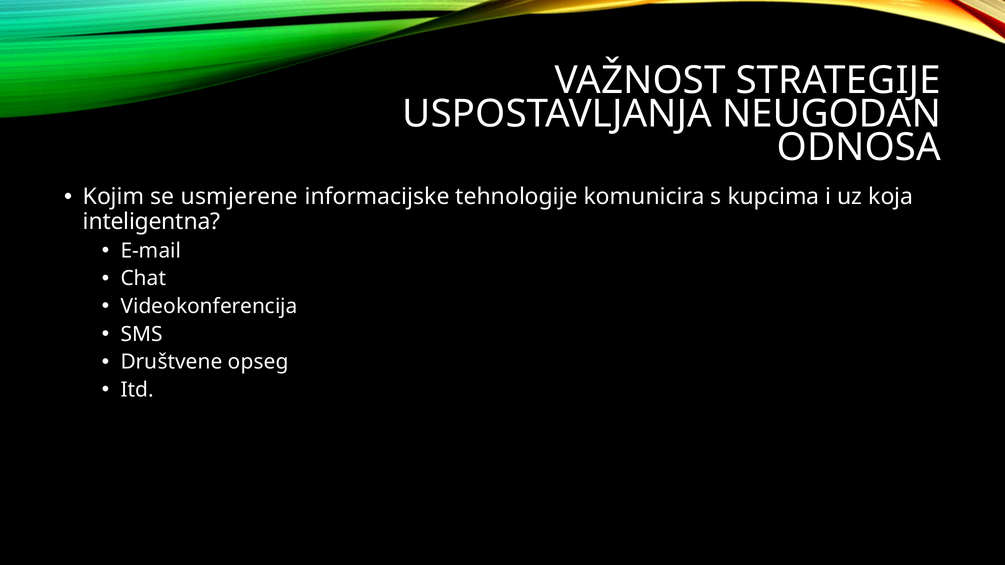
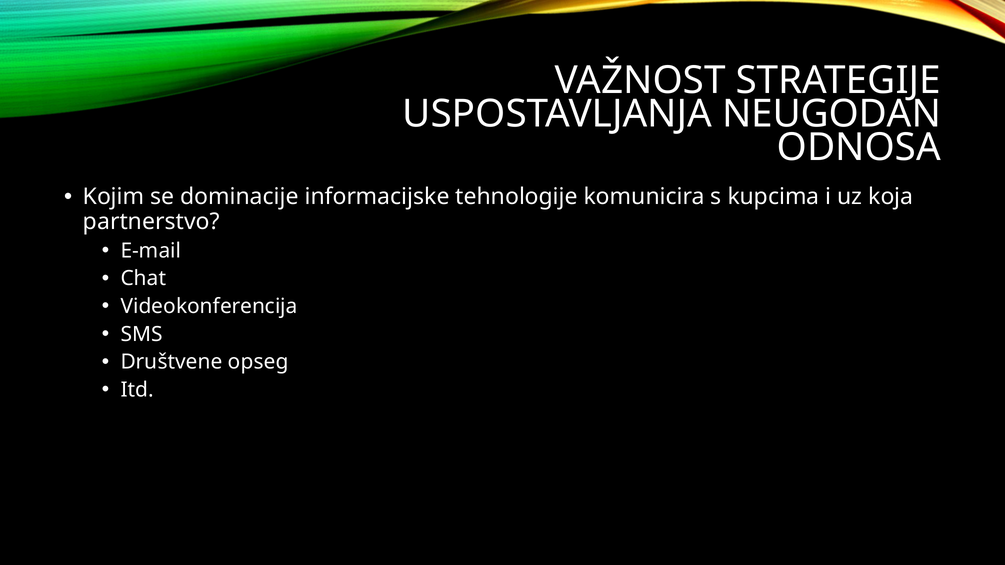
usmjerene: usmjerene -> dominacije
inteligentna: inteligentna -> partnerstvo
